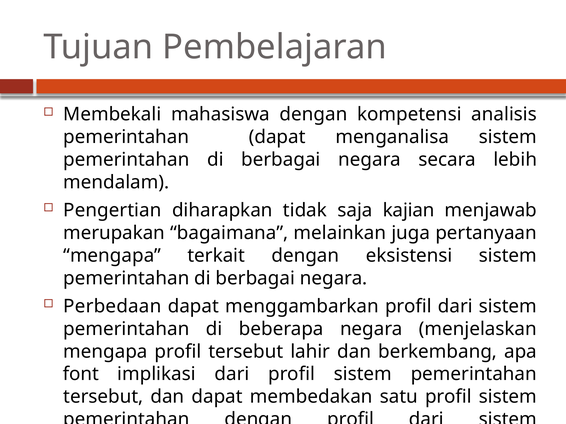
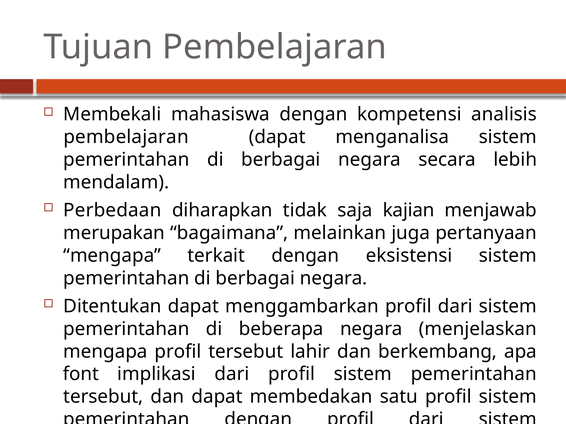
pemerintahan at (126, 137): pemerintahan -> pembelajaran
Pengertian: Pengertian -> Perbedaan
Perbedaan: Perbedaan -> Ditentukan
